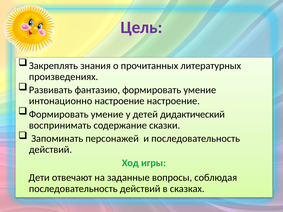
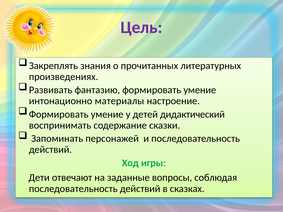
интонационно настроение: настроение -> материалы
